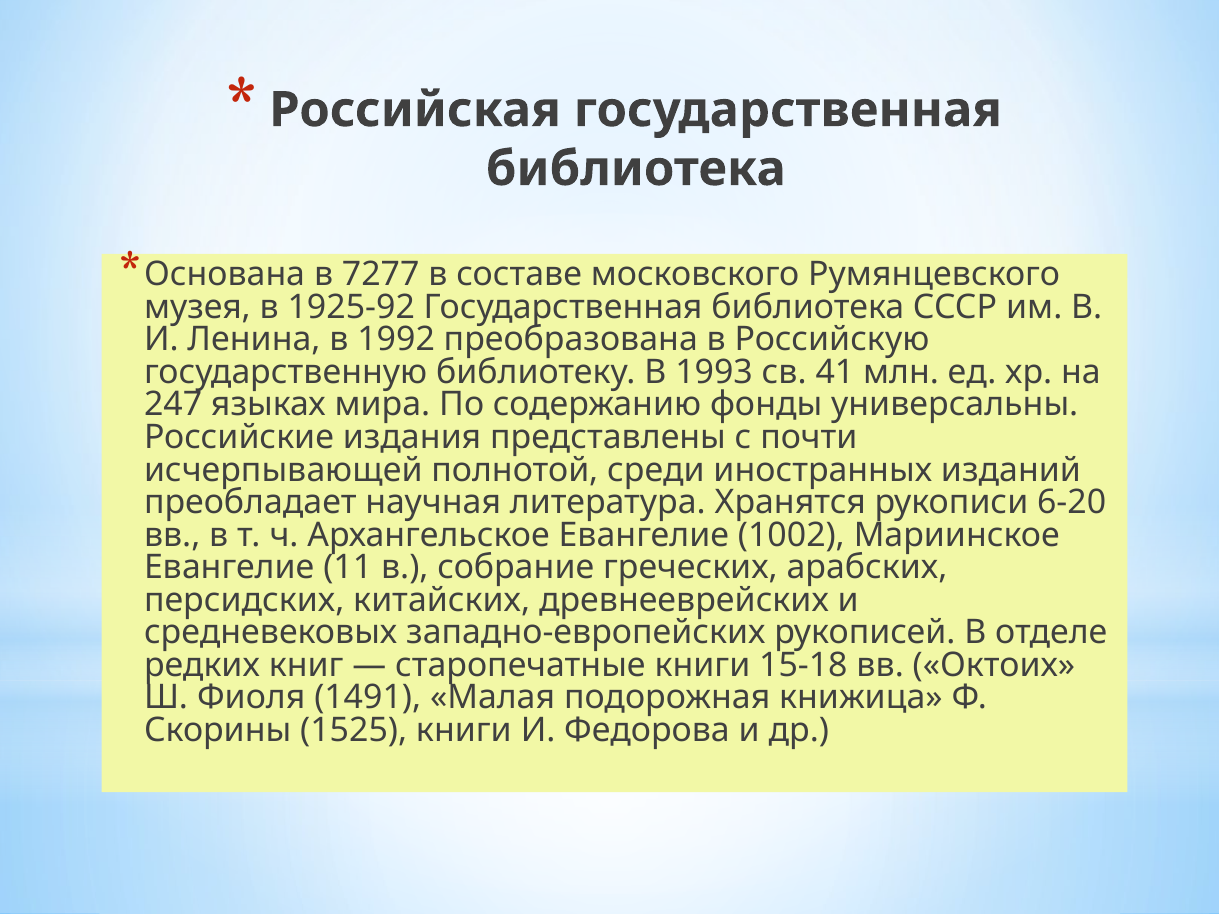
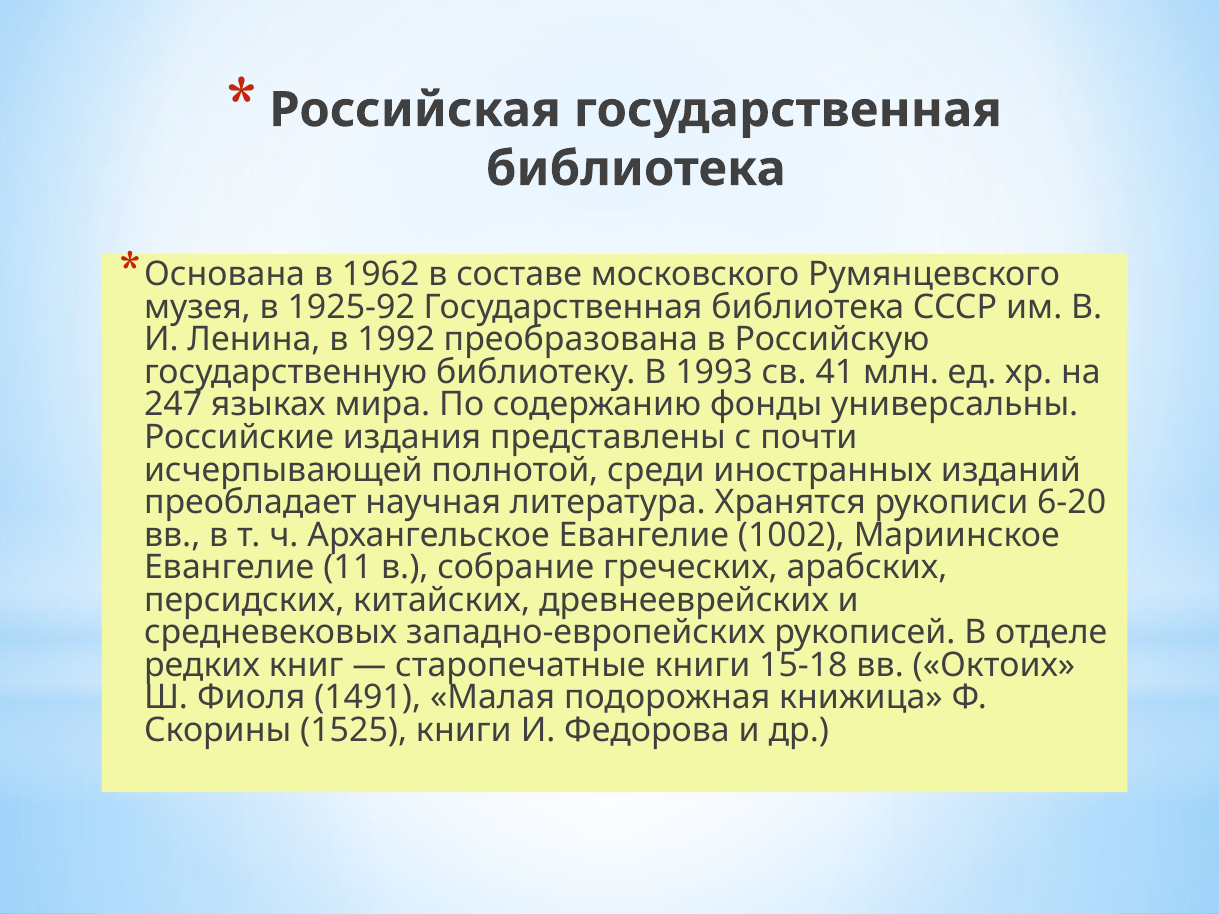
7277: 7277 -> 1962
